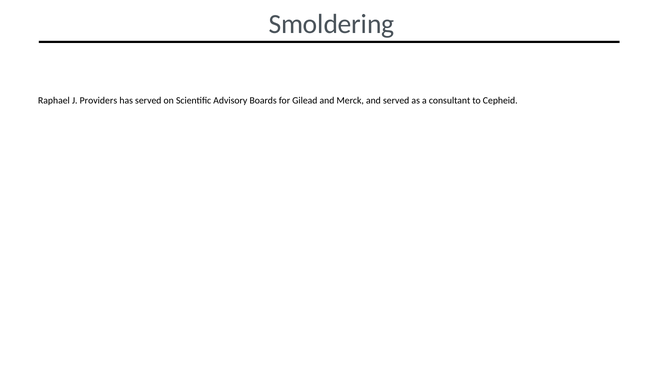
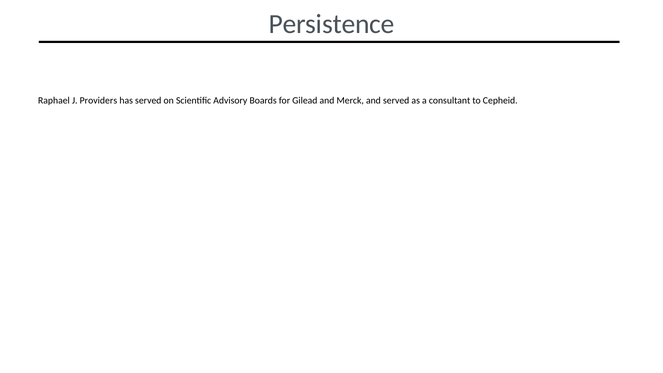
Smoldering: Smoldering -> Persistence
